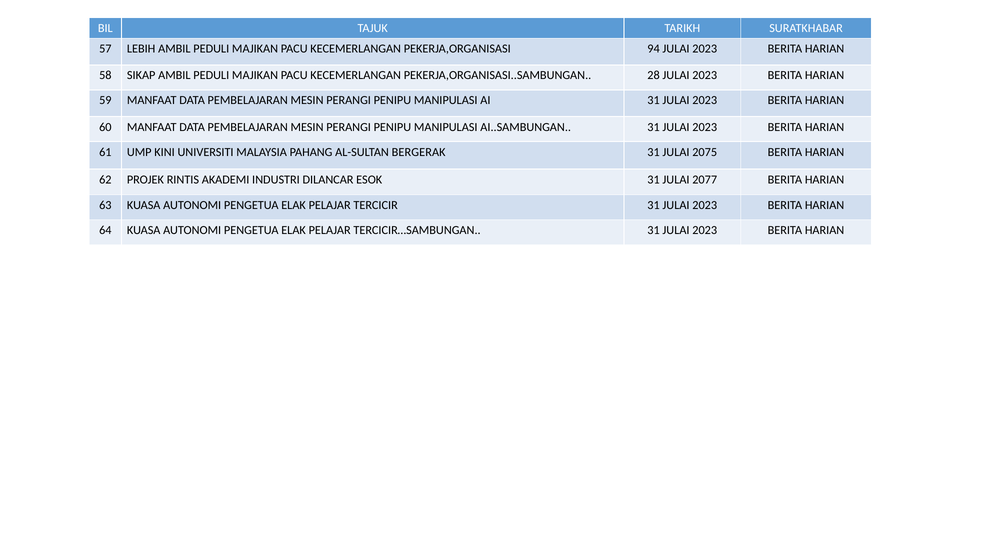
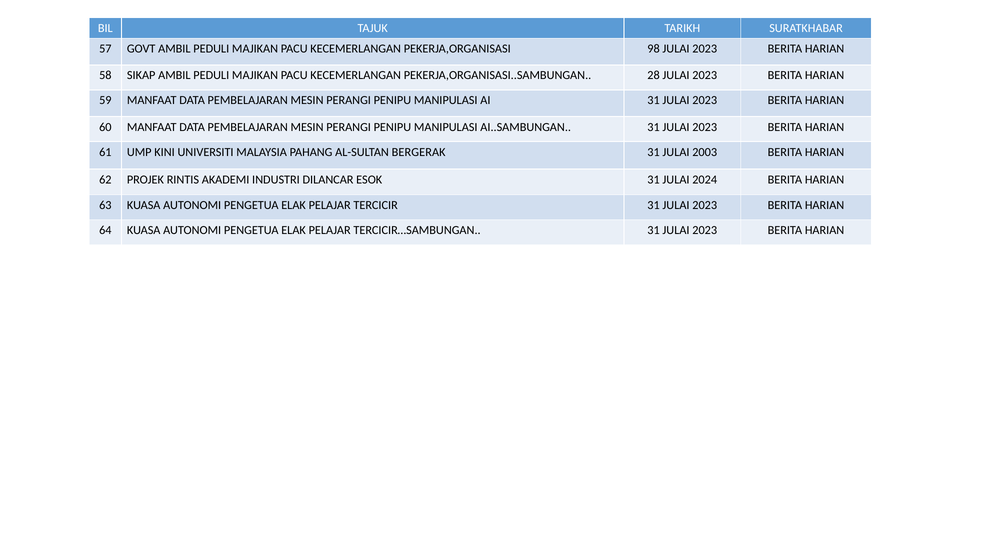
LEBIH: LEBIH -> GOVT
94: 94 -> 98
2075: 2075 -> 2003
2077: 2077 -> 2024
